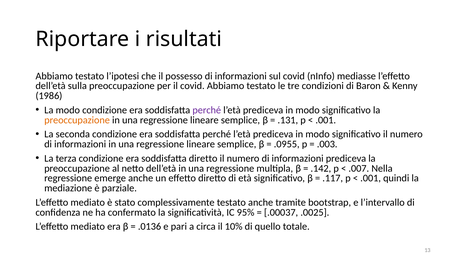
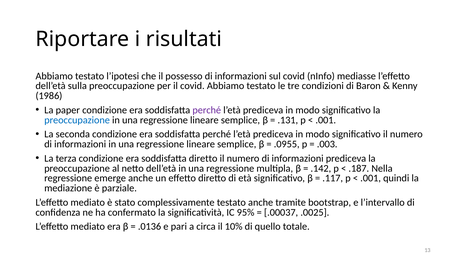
La modo: modo -> paper
preoccupazione at (77, 120) colour: orange -> blue
.007: .007 -> .187
